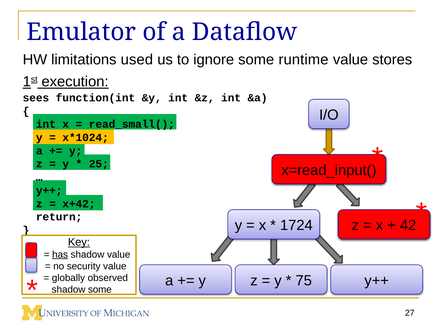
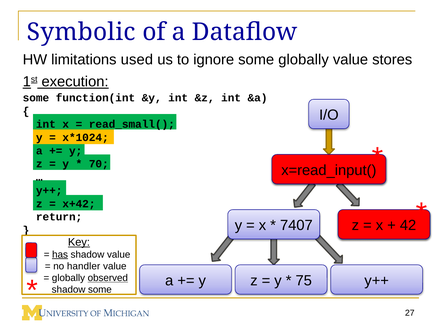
Emulator: Emulator -> Symbolic
some runtime: runtime -> globally
sees at (36, 98): sees -> some
25: 25 -> 70
1724: 1724 -> 7407
security: security -> handler
observed underline: none -> present
